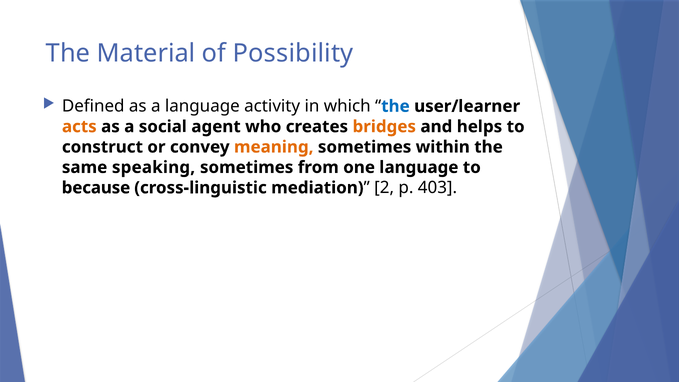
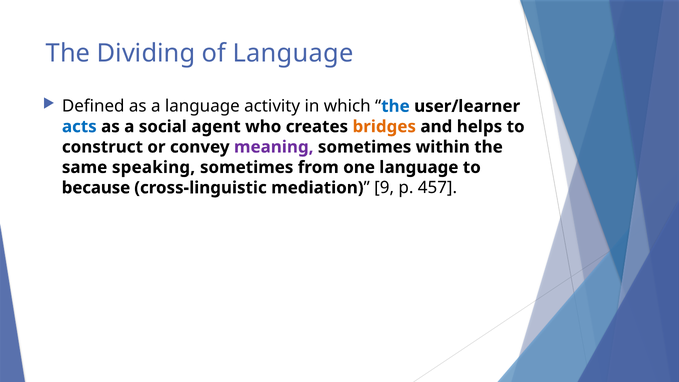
Material: Material -> Dividing
of Possibility: Possibility -> Language
acts colour: orange -> blue
meaning colour: orange -> purple
2: 2 -> 9
403: 403 -> 457
